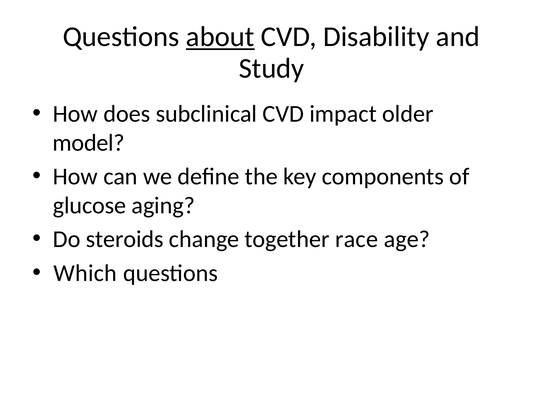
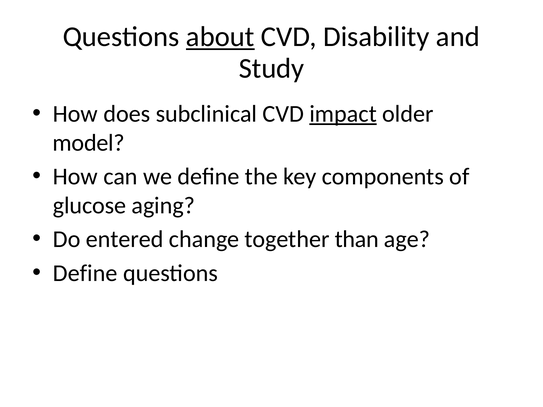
impact underline: none -> present
steroids: steroids -> entered
race: race -> than
Which at (85, 273): Which -> Define
